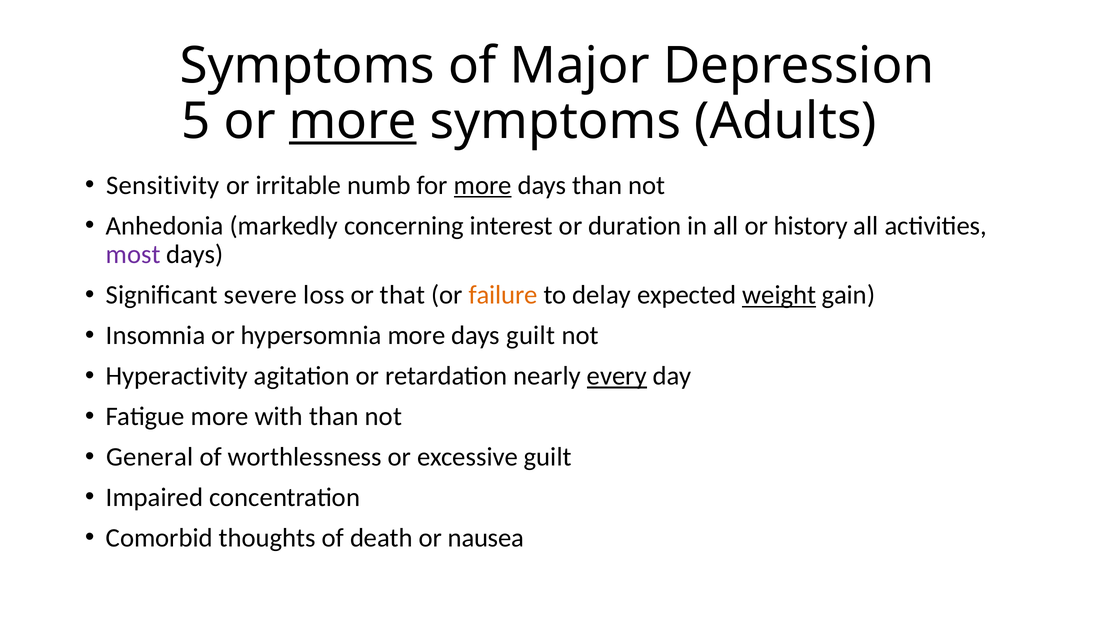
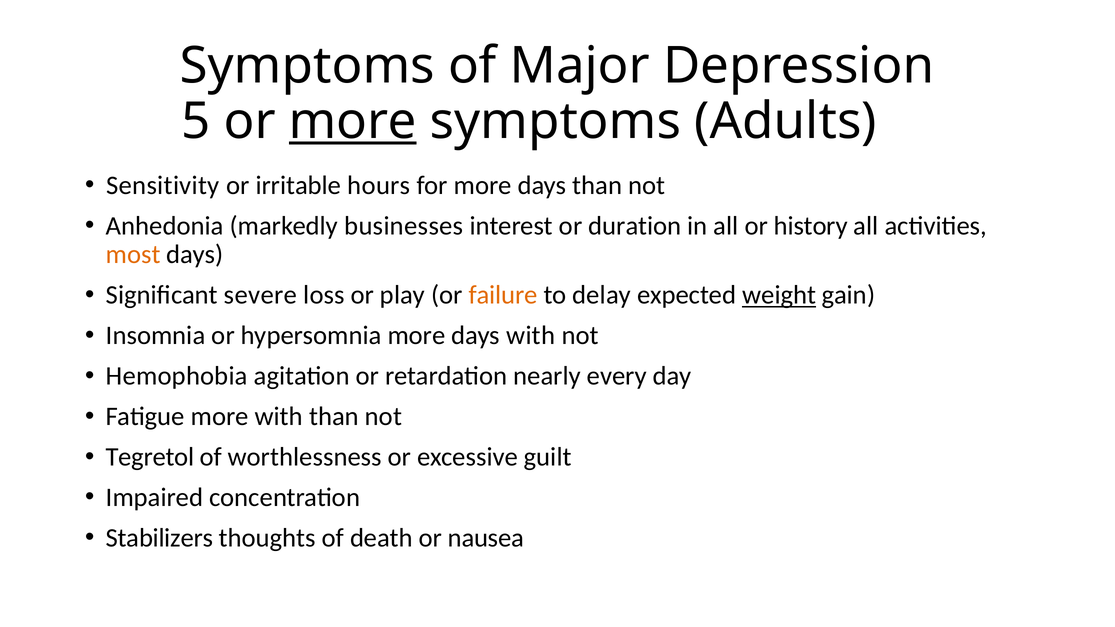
numb: numb -> hours
more at (483, 185) underline: present -> none
concerning: concerning -> businesses
most colour: purple -> orange
that: that -> play
days guilt: guilt -> with
Hyperactivity: Hyperactivity -> Hemophobia
every underline: present -> none
General: General -> Tegretol
Comorbid: Comorbid -> Stabilizers
